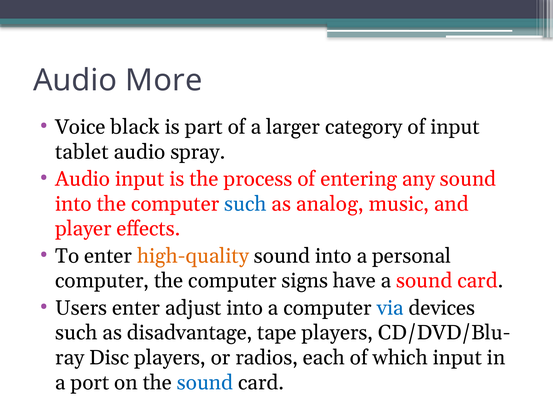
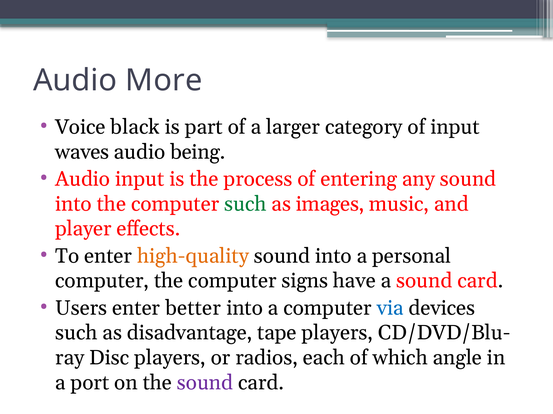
tablet: tablet -> waves
spray: spray -> being
such at (246, 204) colour: blue -> green
analog: analog -> images
adjust: adjust -> better
which input: input -> angle
sound at (205, 383) colour: blue -> purple
